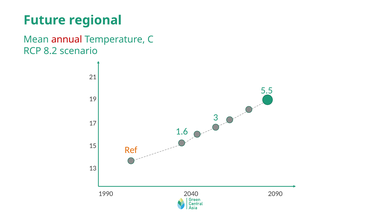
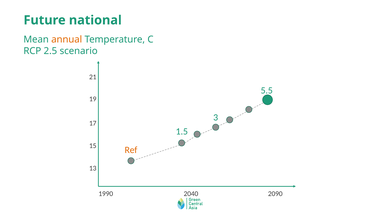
regional: regional -> national
annual colour: red -> orange
8.2: 8.2 -> 2.5
1.6: 1.6 -> 1.5
